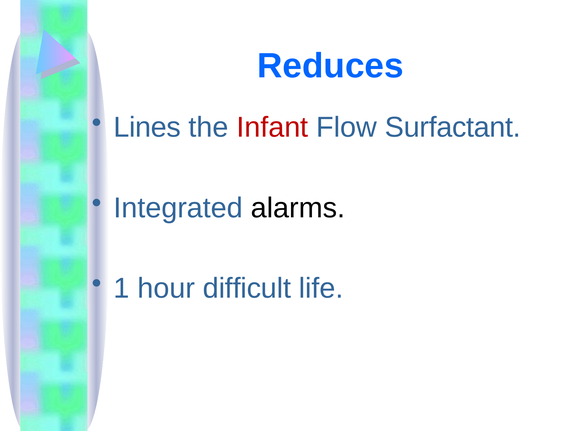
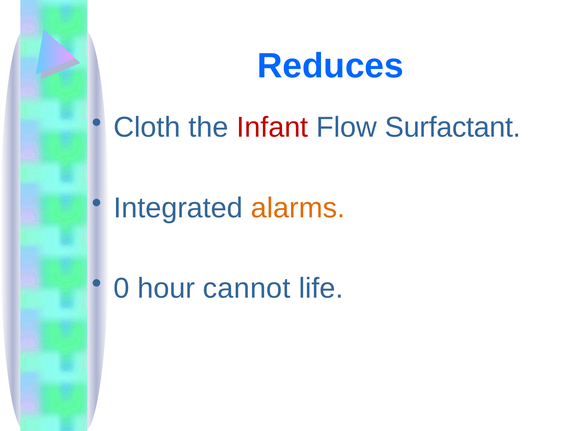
Lines: Lines -> Cloth
alarms colour: black -> orange
1: 1 -> 0
difficult: difficult -> cannot
